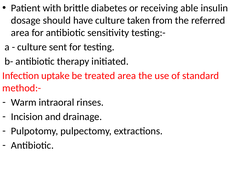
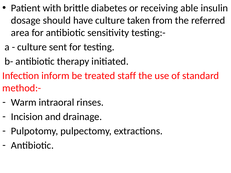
uptake: uptake -> inform
treated area: area -> staff
